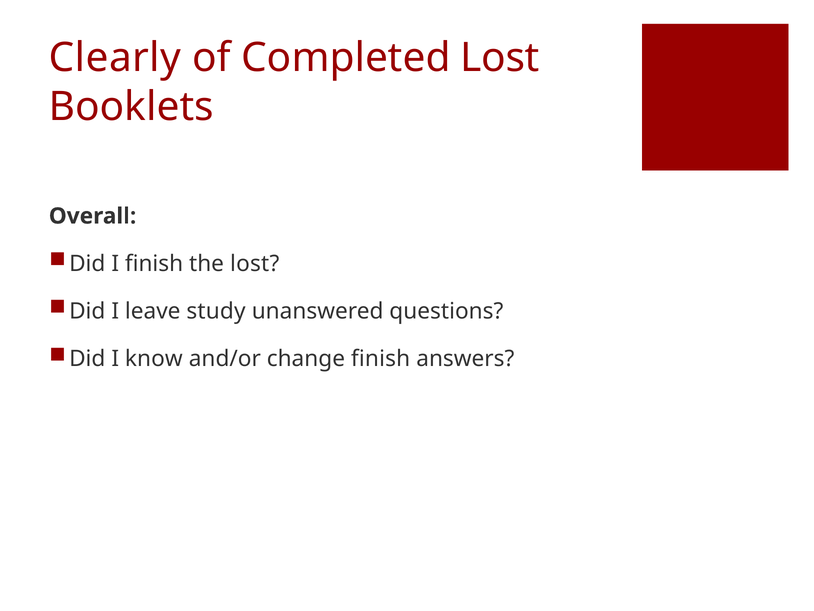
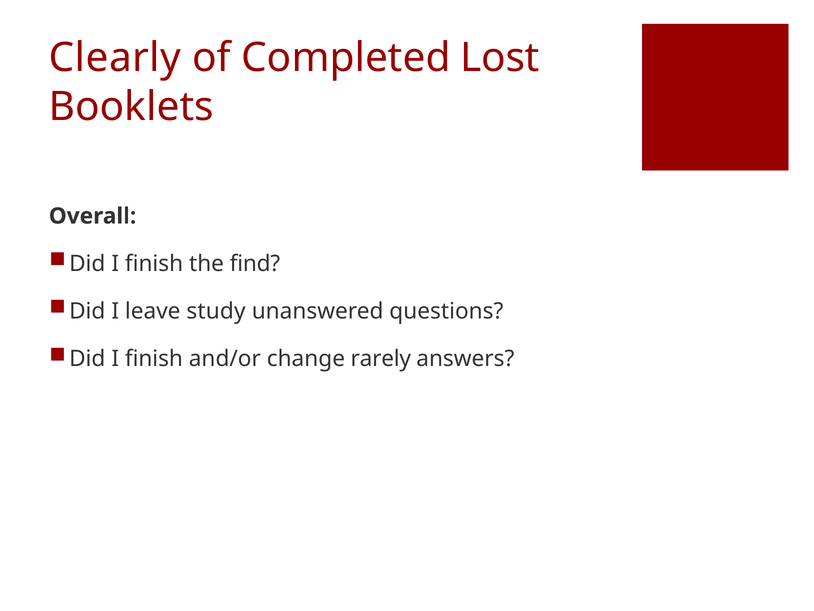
the lost: lost -> find
know at (154, 358): know -> finish
change finish: finish -> rarely
